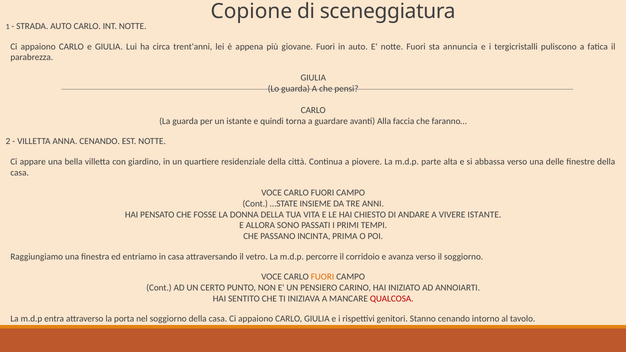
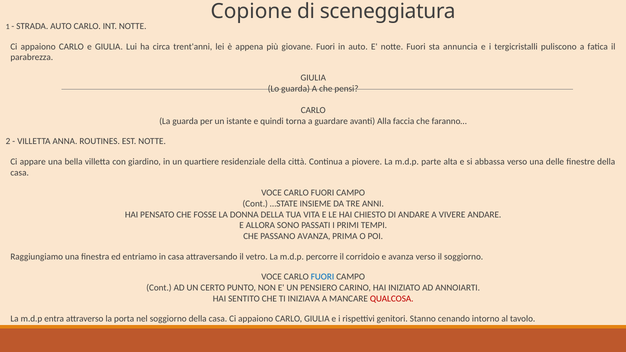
ANNA CENANDO: CENANDO -> ROUTINES
VIVERE ISTANTE: ISTANTE -> ANDARE
PASSANO INCINTA: INCINTA -> AVANZA
FUORI at (322, 277) colour: orange -> blue
